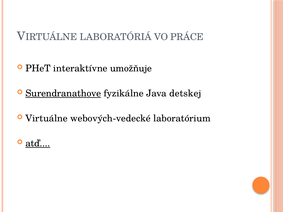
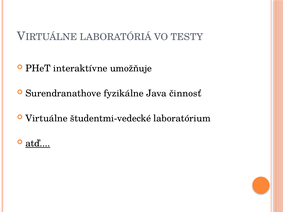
PRÁCE: PRÁCE -> TESTY
Surendranathove underline: present -> none
detskej: detskej -> činnosť
webových-vedecké: webových-vedecké -> študentmi-vedecké
